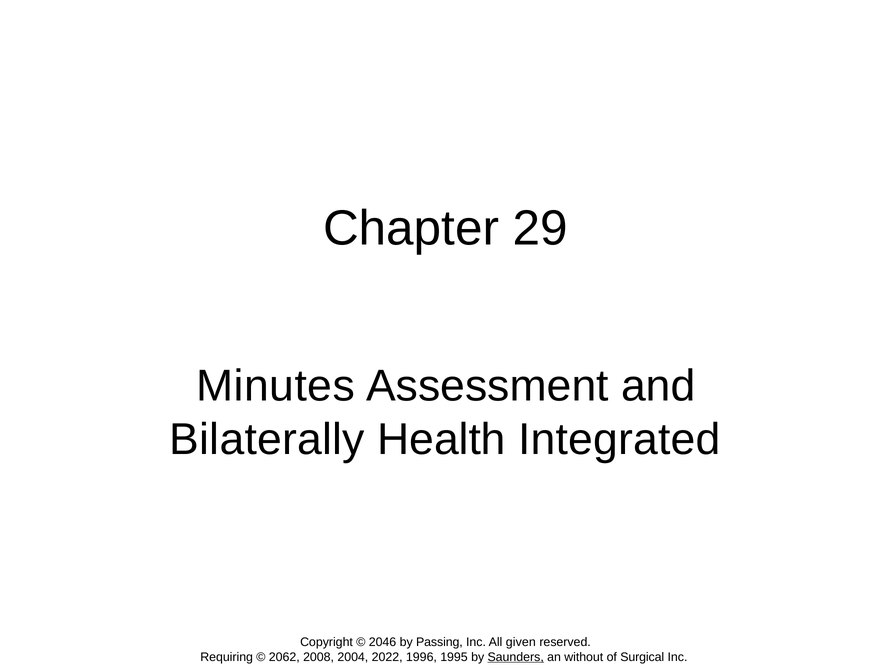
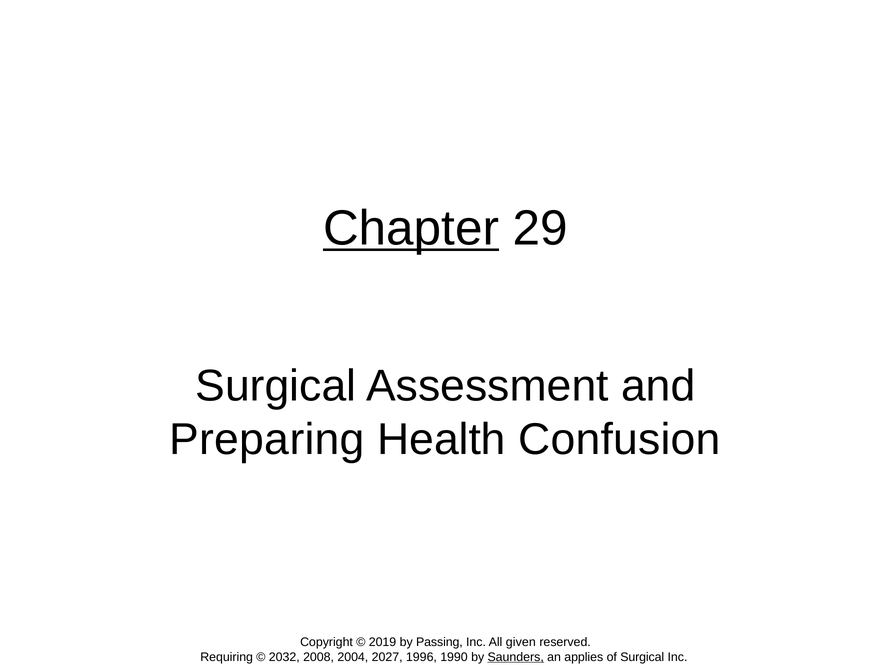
Chapter underline: none -> present
Minutes at (276, 386): Minutes -> Surgical
Bilaterally: Bilaterally -> Preparing
Integrated: Integrated -> Confusion
2046: 2046 -> 2019
2062: 2062 -> 2032
2022: 2022 -> 2027
1995: 1995 -> 1990
without: without -> applies
